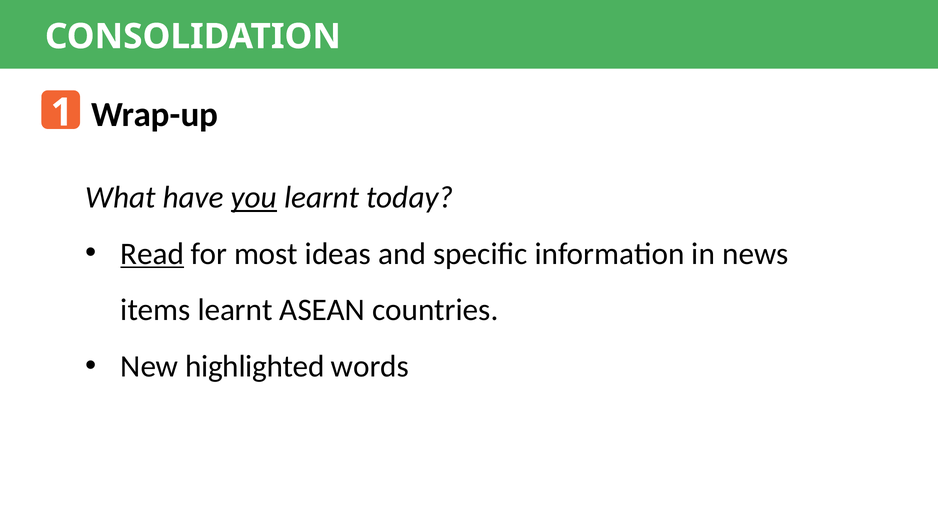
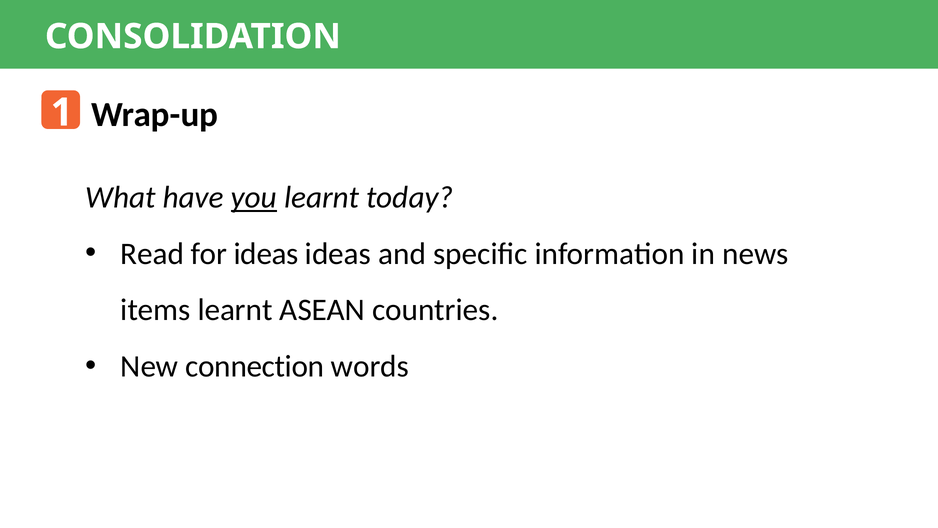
Read underline: present -> none
for most: most -> ideas
highlighted: highlighted -> connection
